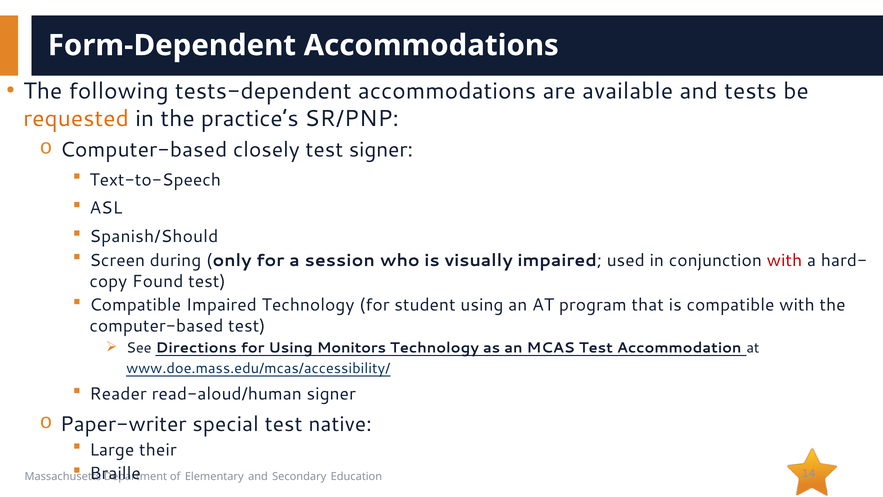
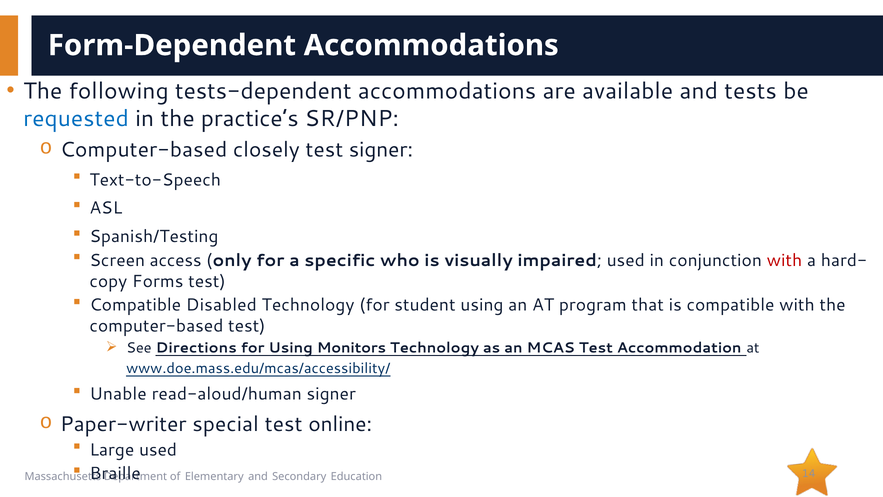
requested colour: orange -> blue
Spanish/Should: Spanish/Should -> Spanish/Testing
during: during -> access
session: session -> specific
Found: Found -> Forms
Compatible Impaired: Impaired -> Disabled
Reader: Reader -> Unable
native: native -> online
Large their: their -> used
